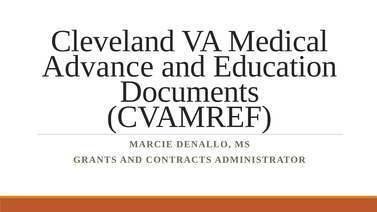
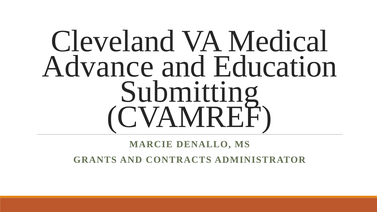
Documents: Documents -> Submitting
